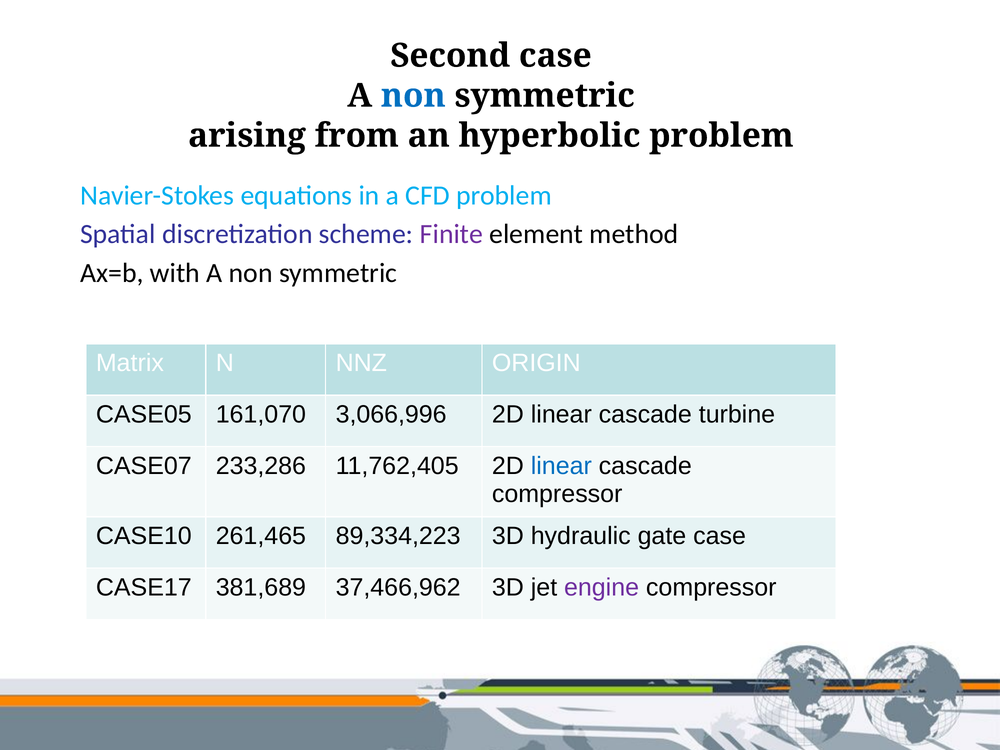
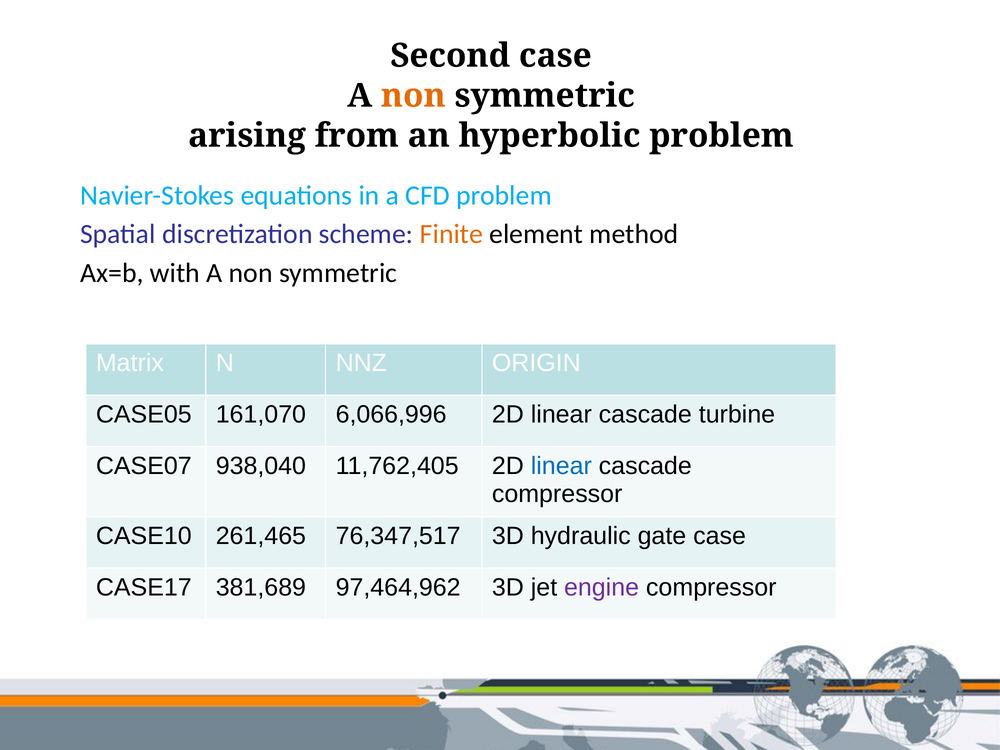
non at (413, 96) colour: blue -> orange
Finite colour: purple -> orange
3,066,996: 3,066,996 -> 6,066,996
233,286: 233,286 -> 938,040
89,334,223: 89,334,223 -> 76,347,517
37,466,962: 37,466,962 -> 97,464,962
